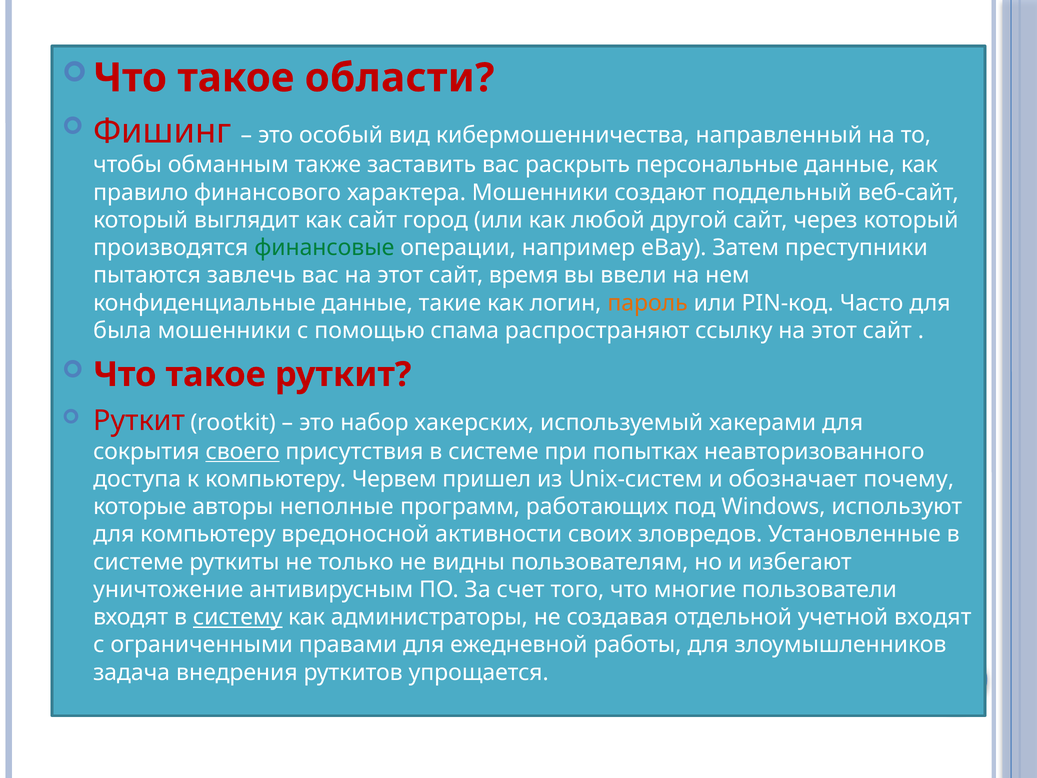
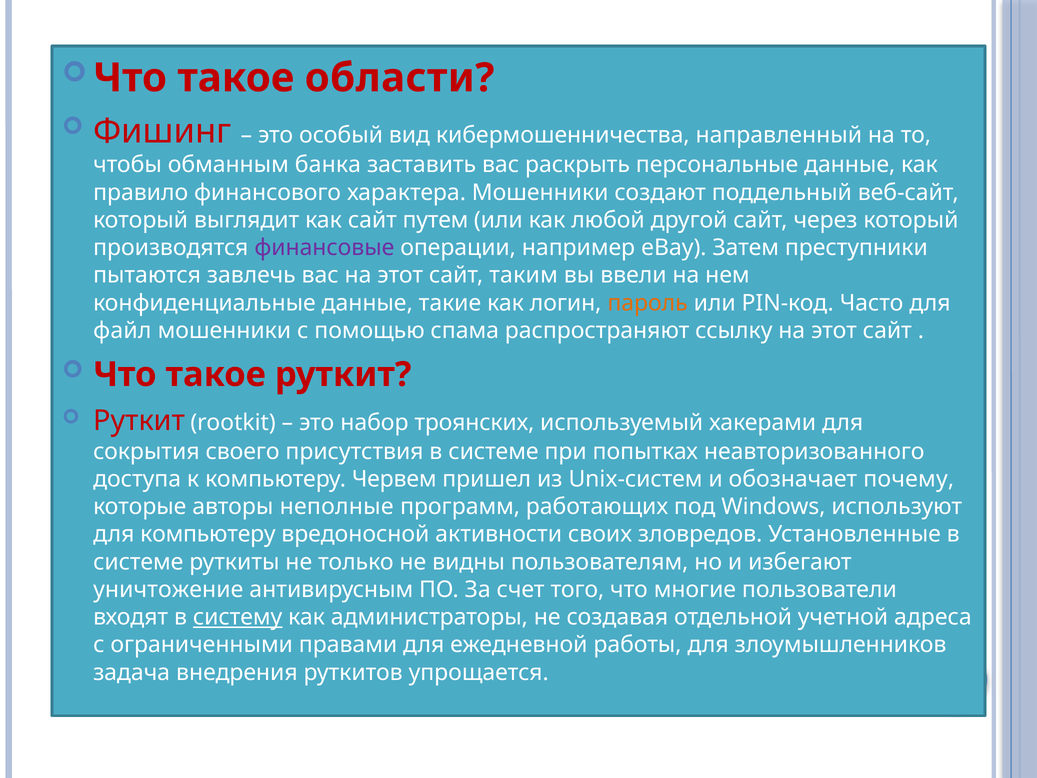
также: также -> банка
город: город -> путем
финансовые colour: green -> purple
время: время -> таким
была: была -> файл
хакерских: хакерских -> троянских
своего underline: present -> none
учетной входят: входят -> адреса
